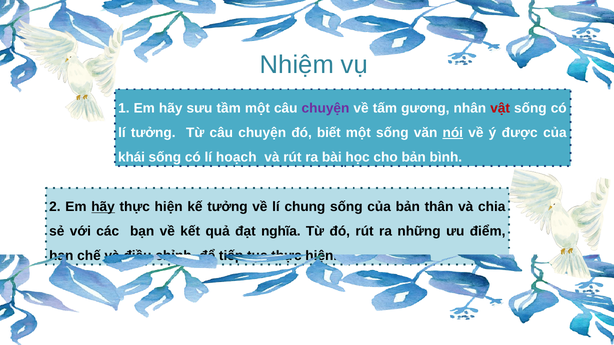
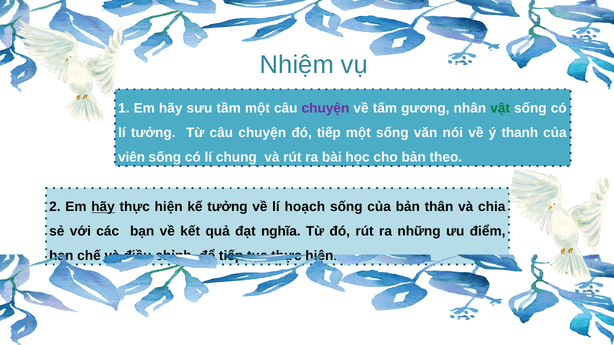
vật colour: red -> green
đó biết: biết -> tiếp
nói underline: present -> none
được: được -> thanh
khái: khái -> viên
hoạch: hoạch -> chung
bình: bình -> theo
chung: chung -> hoạch
